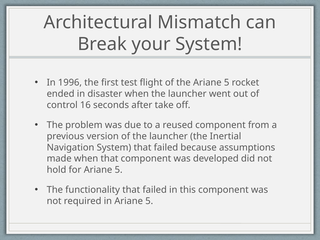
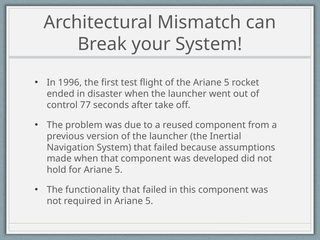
16: 16 -> 77
